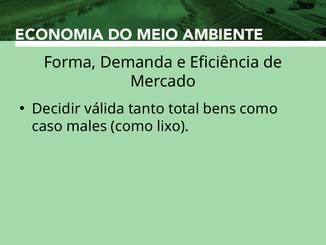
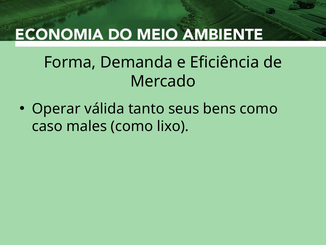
Decidir: Decidir -> Operar
total: total -> seus
